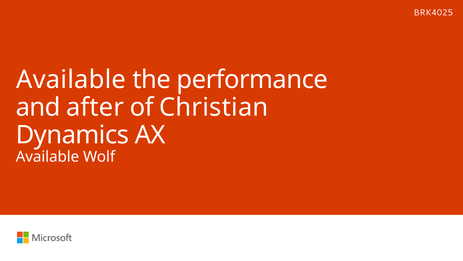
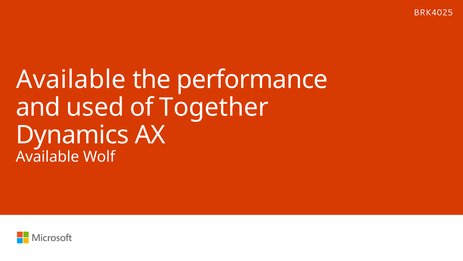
after: after -> used
Christian: Christian -> Together
